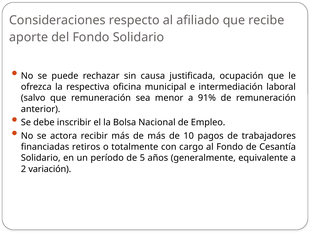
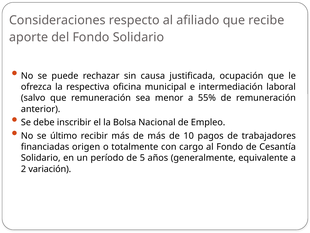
91%: 91% -> 55%
actora: actora -> último
retiros: retiros -> origen
